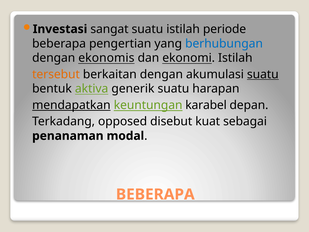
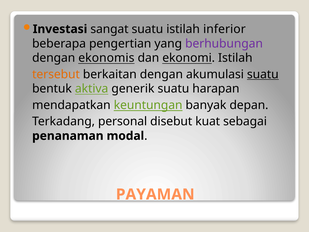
periode: periode -> inferior
berhubungan colour: blue -> purple
mendapatkan underline: present -> none
karabel: karabel -> banyak
opposed: opposed -> personal
BEBERAPA at (155, 194): BEBERAPA -> PAYAMAN
